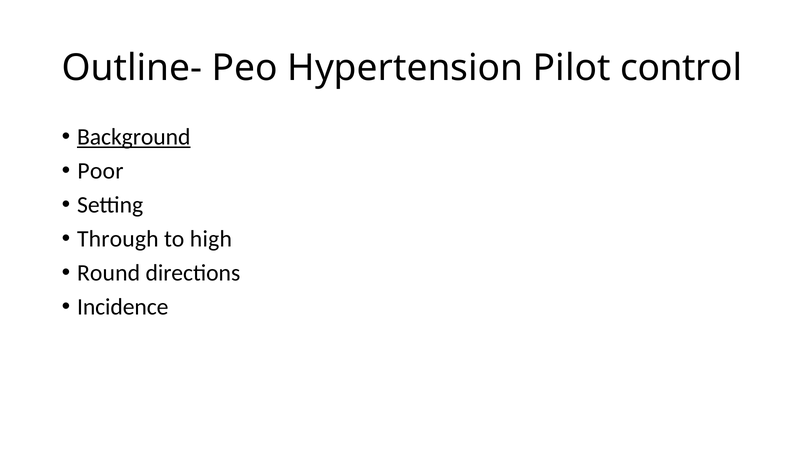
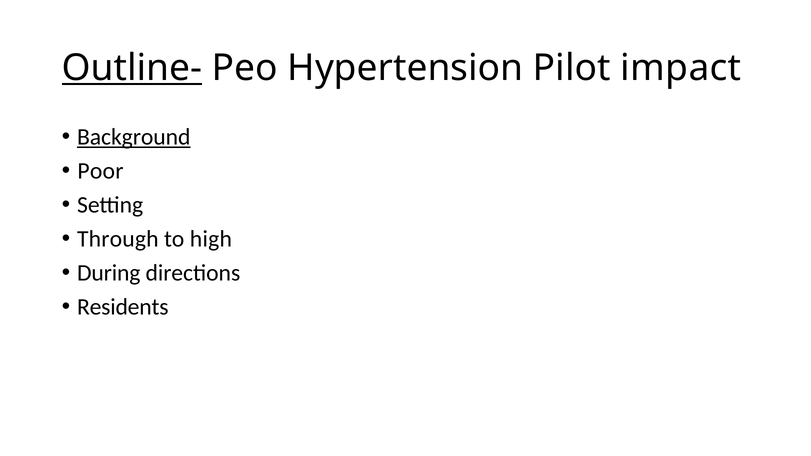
Outline- underline: none -> present
control: control -> impact
Round: Round -> During
Incidence: Incidence -> Residents
